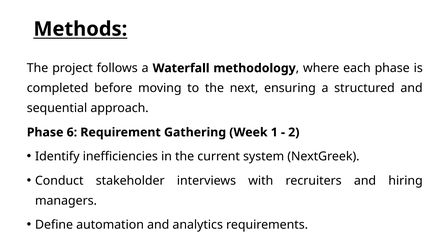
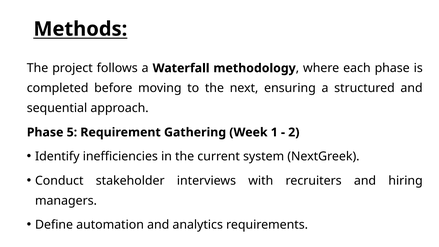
6: 6 -> 5
